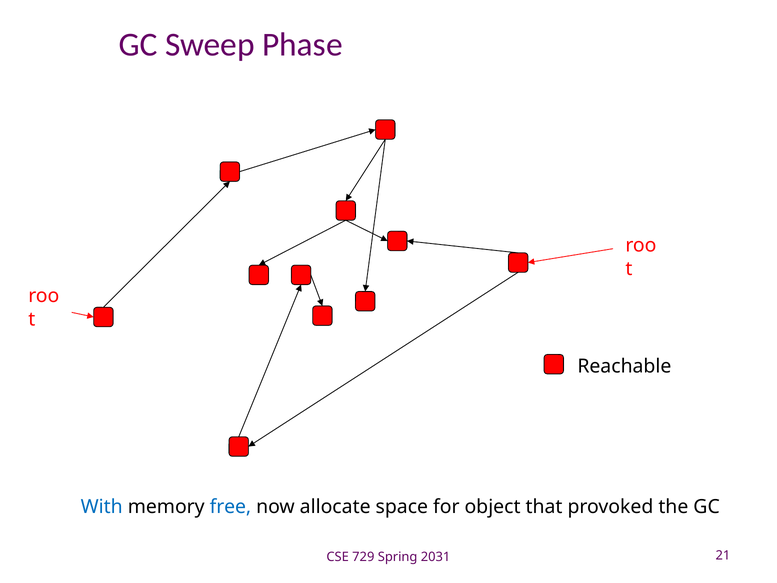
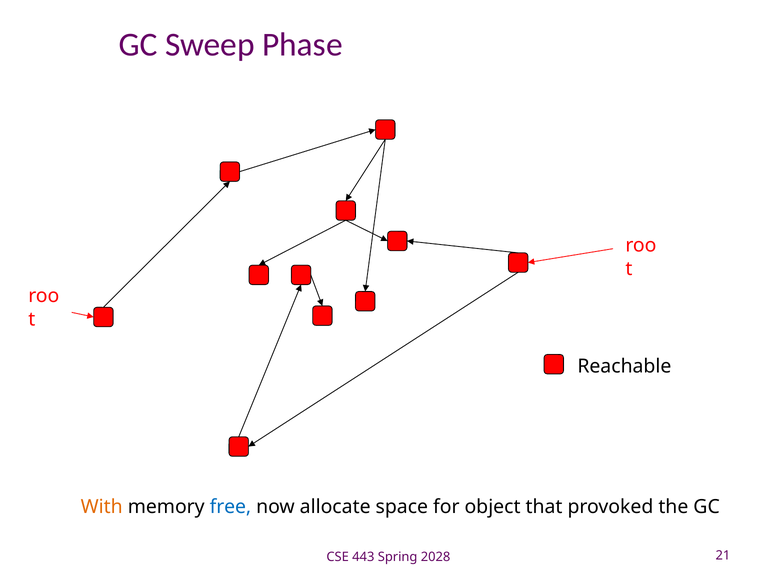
With colour: blue -> orange
729: 729 -> 443
2031: 2031 -> 2028
